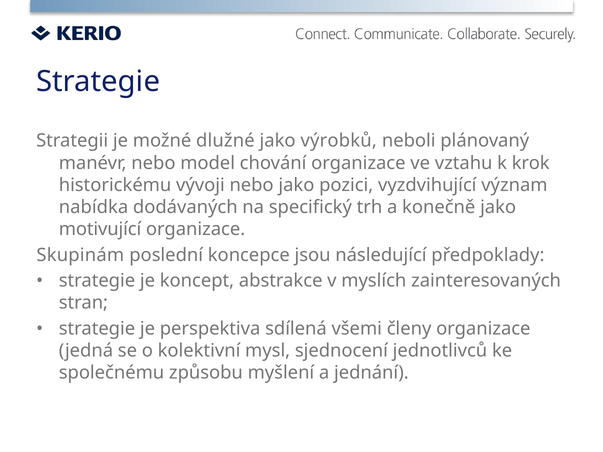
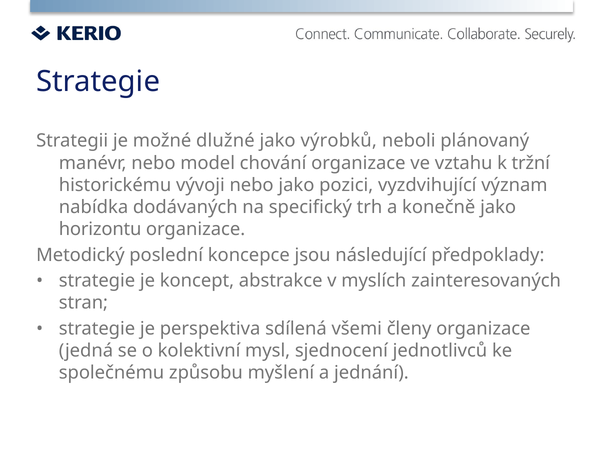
krok: krok -> tržní
motivující: motivující -> horizontu
Skupinám: Skupinám -> Metodický
